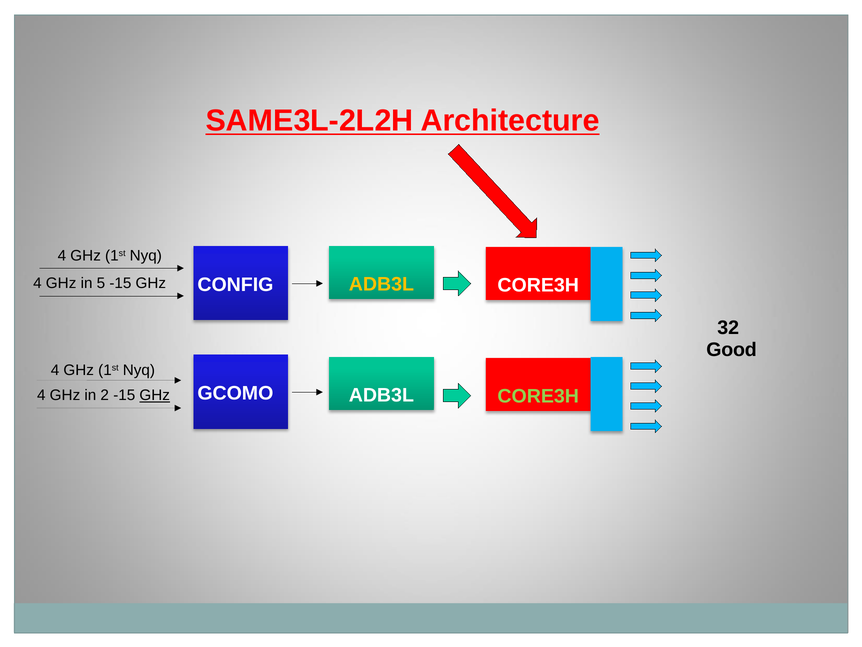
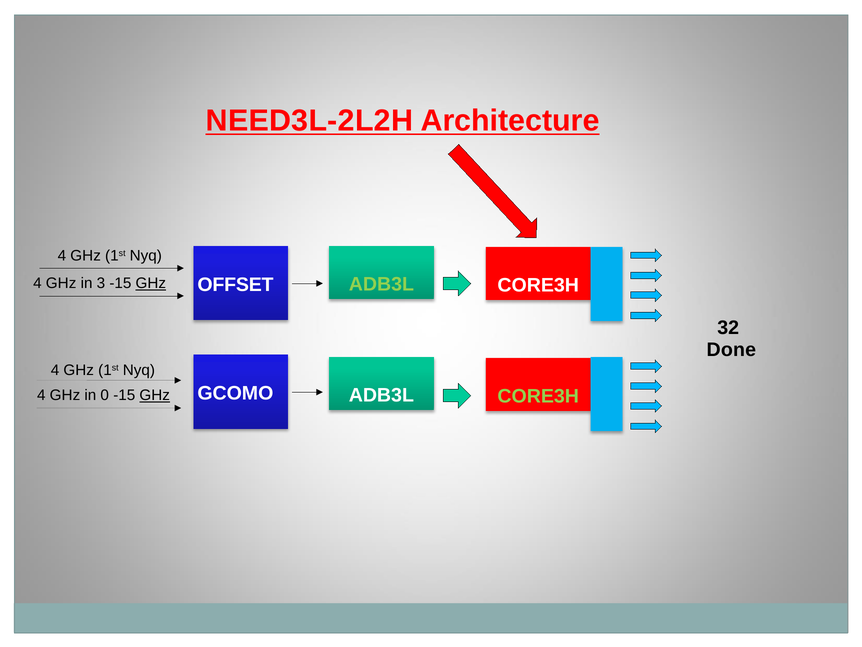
SAME3L-2L2H: SAME3L-2L2H -> NEED3L-2L2H
CONFIG: CONFIG -> OFFSET
ADB3L at (381, 284) colour: yellow -> light green
5: 5 -> 3
GHz at (151, 283) underline: none -> present
Good: Good -> Done
2: 2 -> 0
